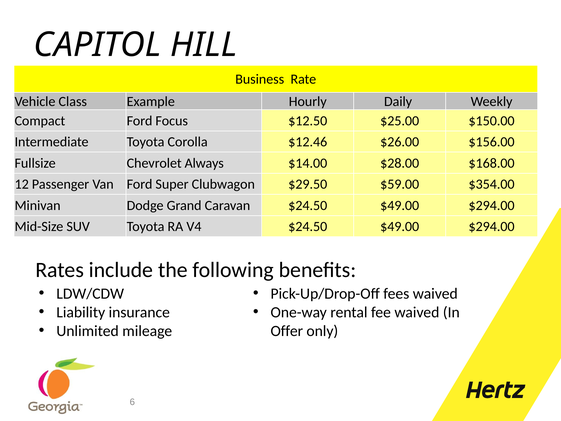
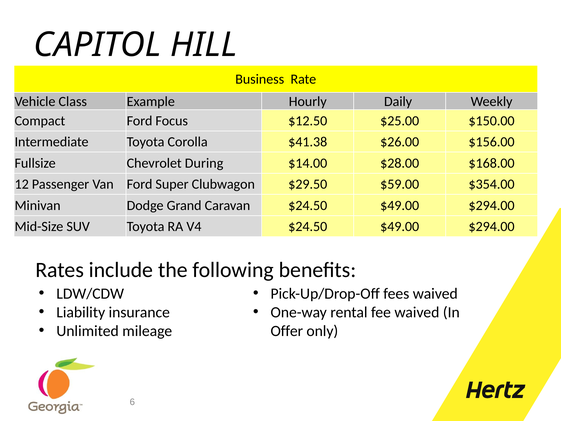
$12.46: $12.46 -> $41.38
Always: Always -> During
